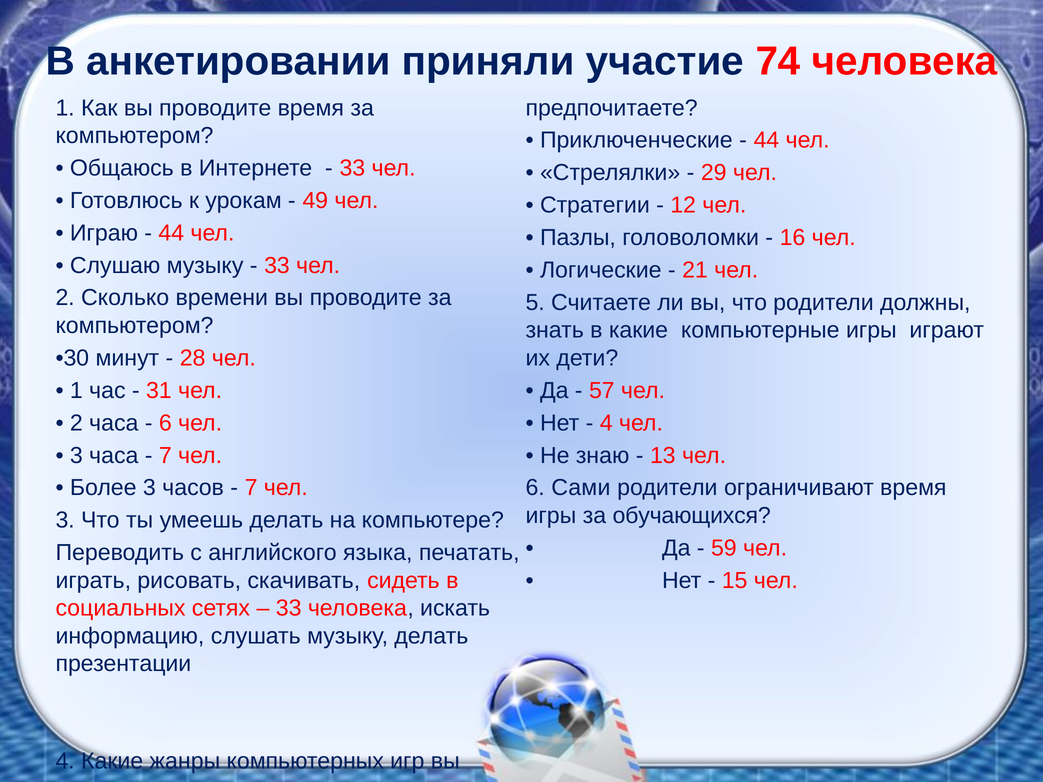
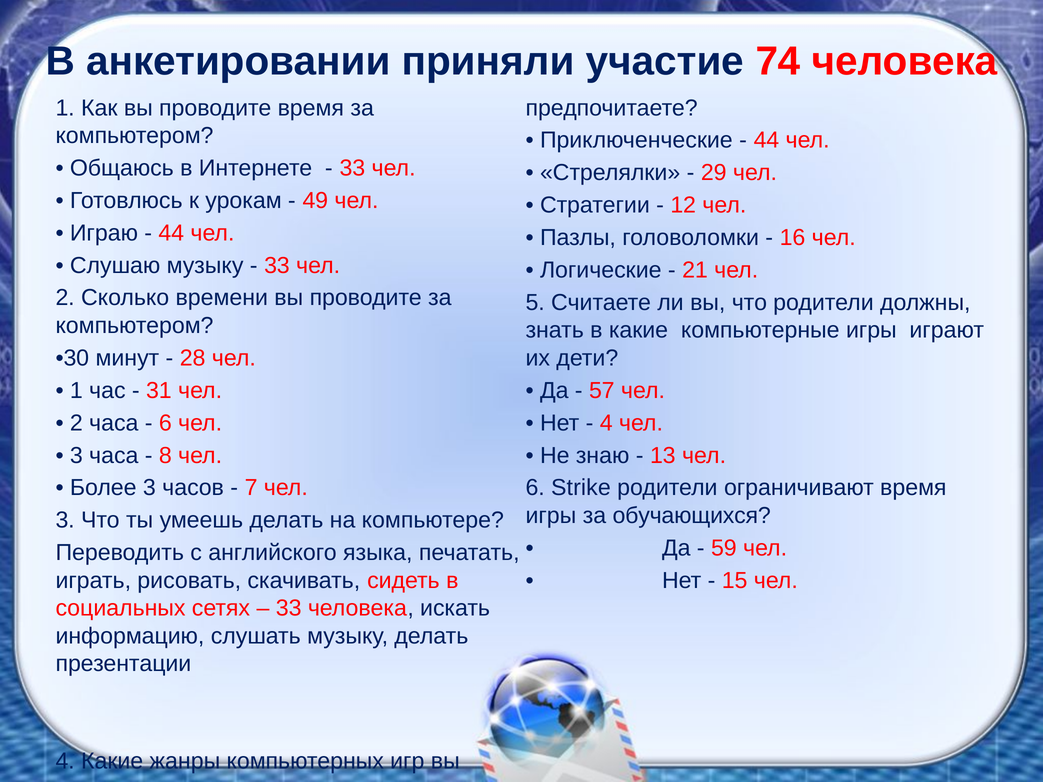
7 at (165, 456): 7 -> 8
Сами: Сами -> Strike
